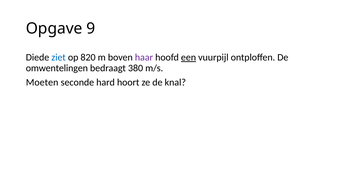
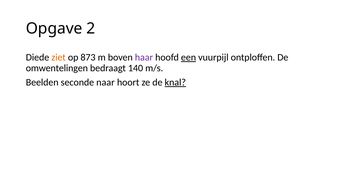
9: 9 -> 2
ziet colour: blue -> orange
820: 820 -> 873
380: 380 -> 140
Moeten: Moeten -> Beelden
hard: hard -> naar
knal underline: none -> present
